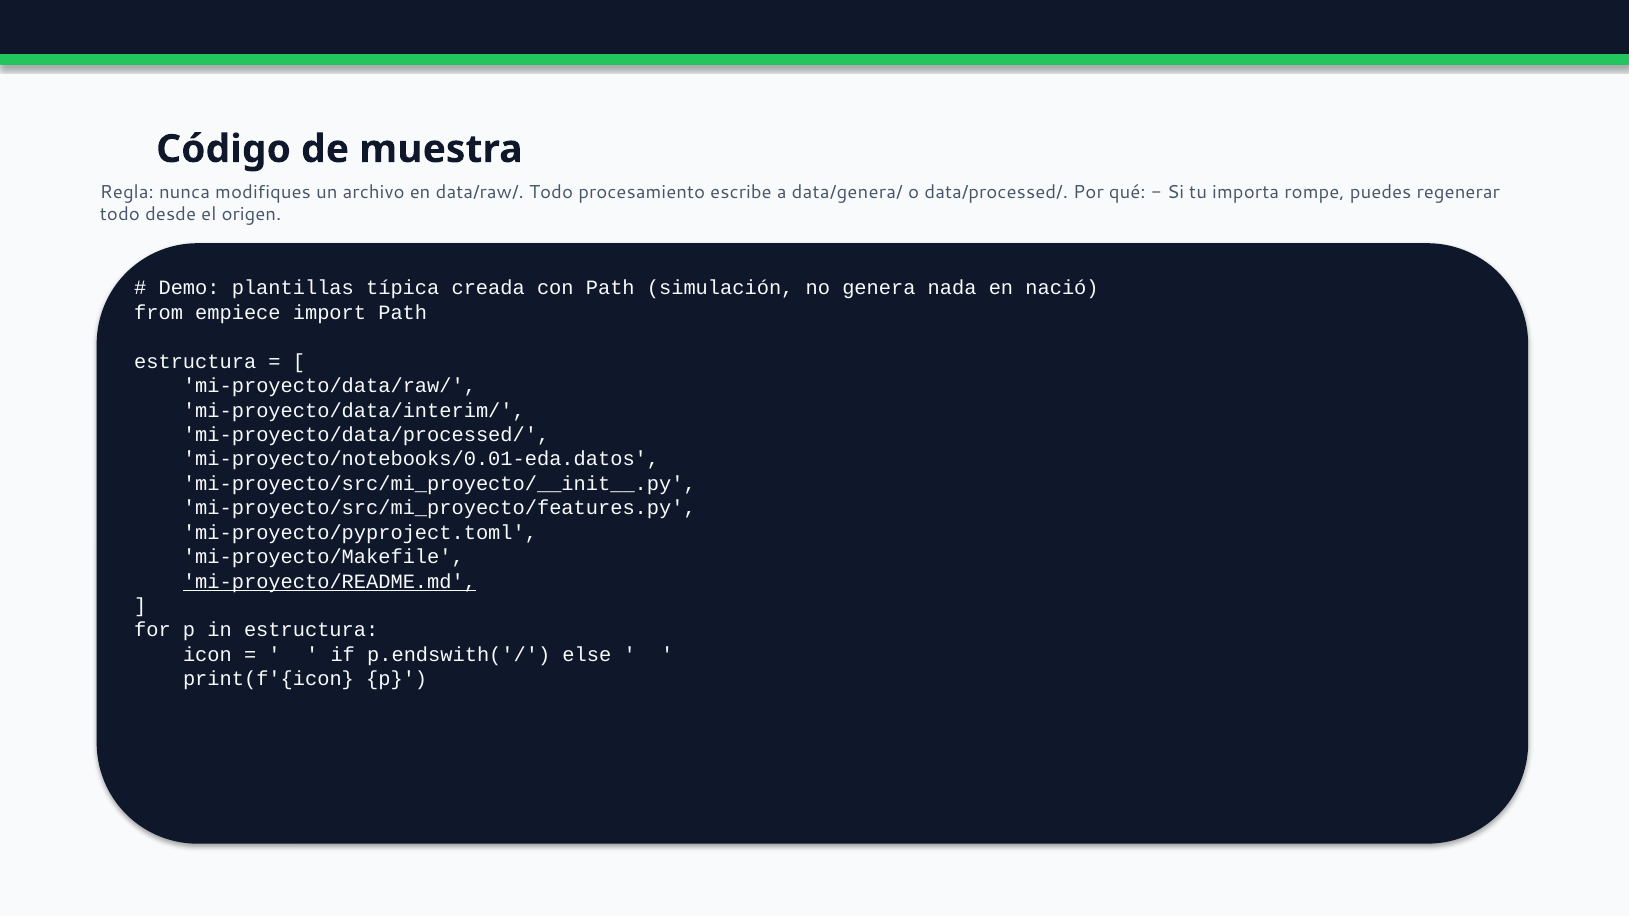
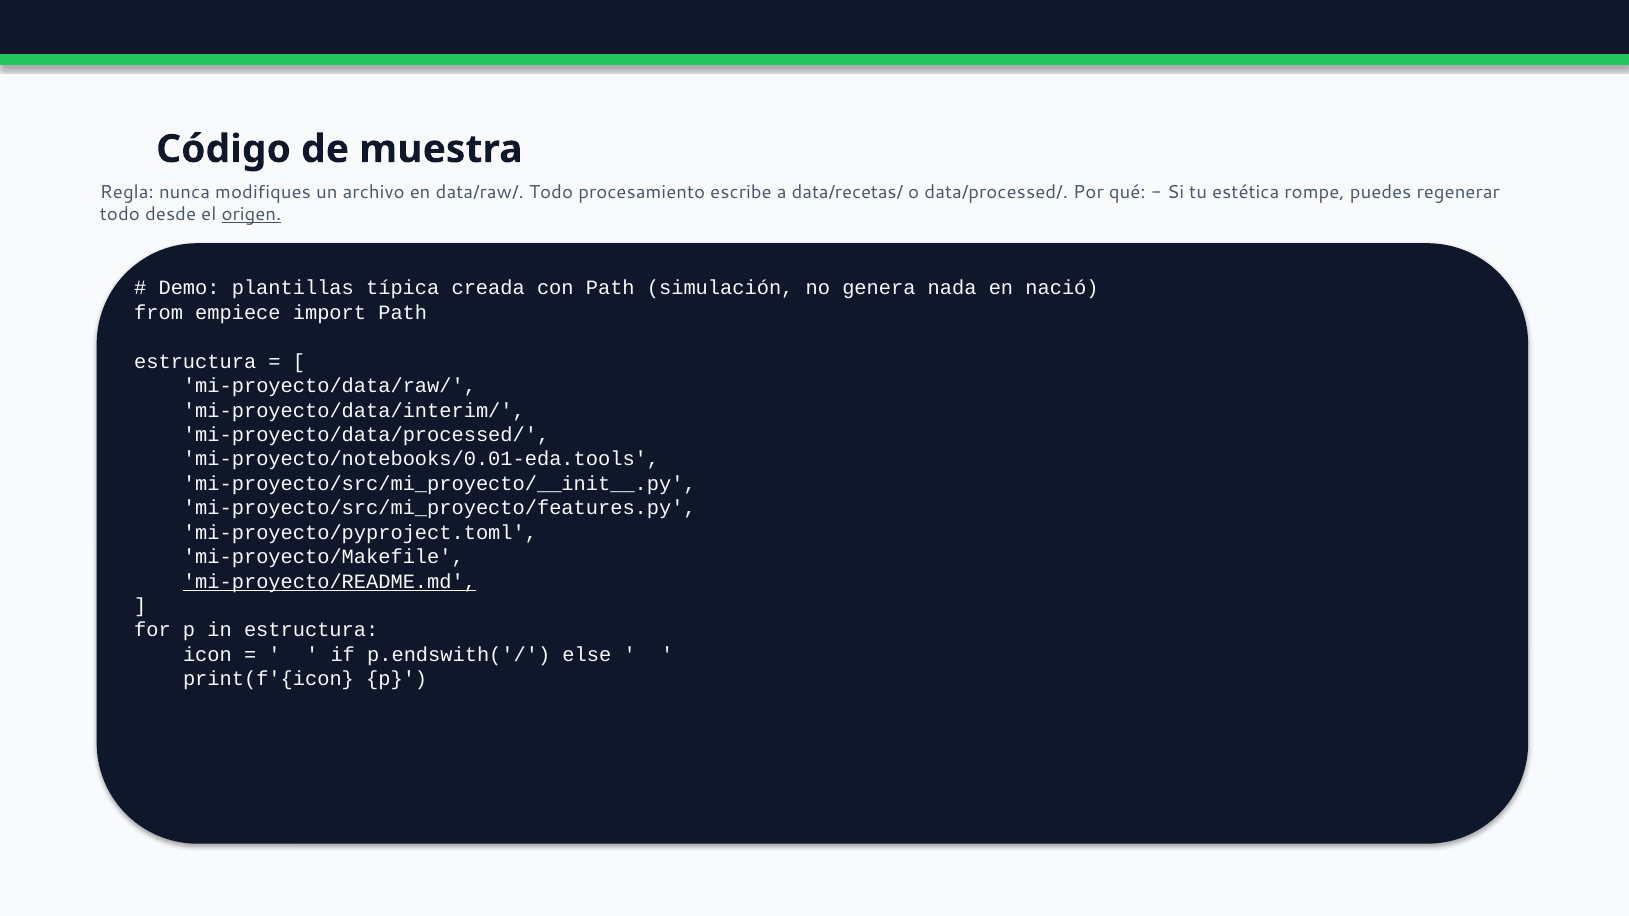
data/genera/: data/genera/ -> data/recetas/
importa: importa -> estética
origen underline: none -> present
mi-proyecto/notebooks/0.01-eda.datos: mi-proyecto/notebooks/0.01-eda.datos -> mi-proyecto/notebooks/0.01-eda.tools
